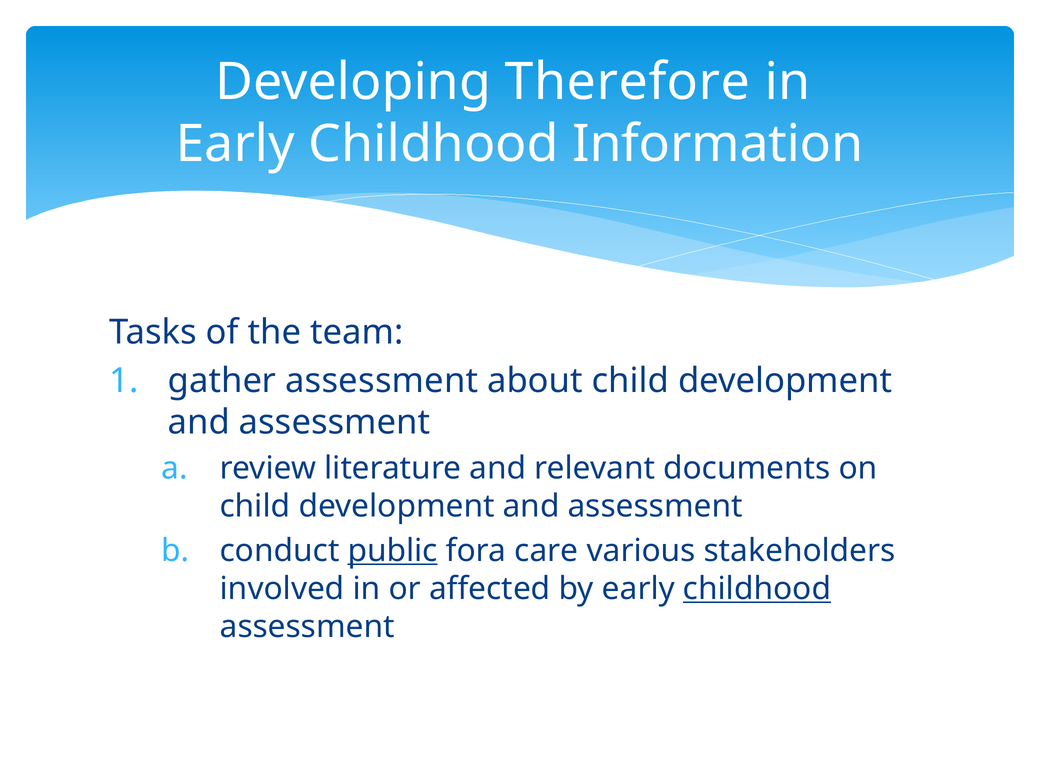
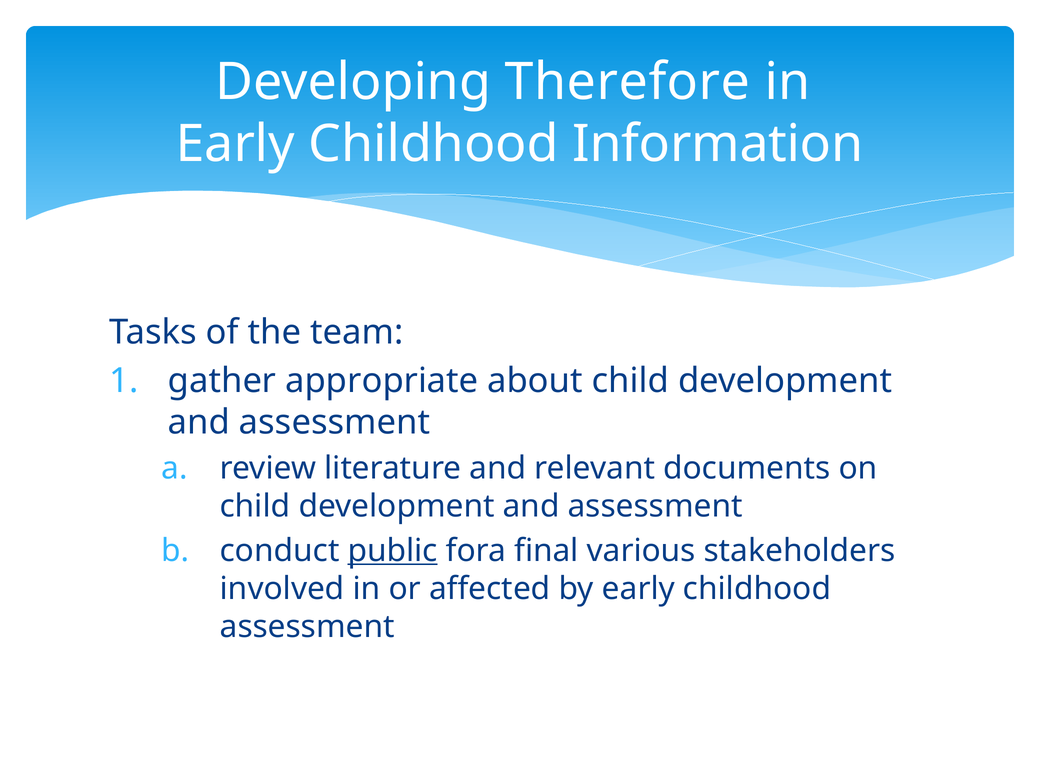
gather assessment: assessment -> appropriate
care: care -> final
childhood at (757, 589) underline: present -> none
